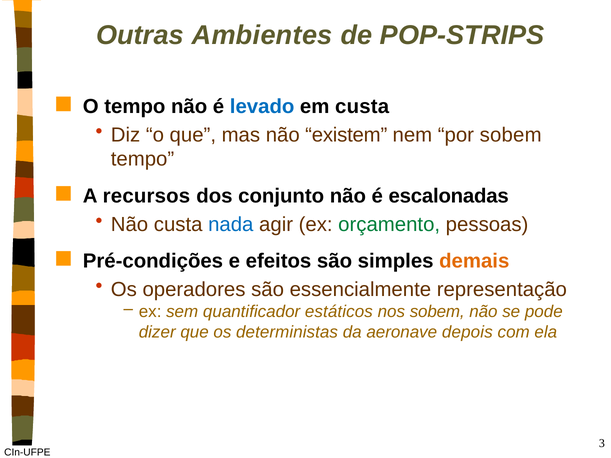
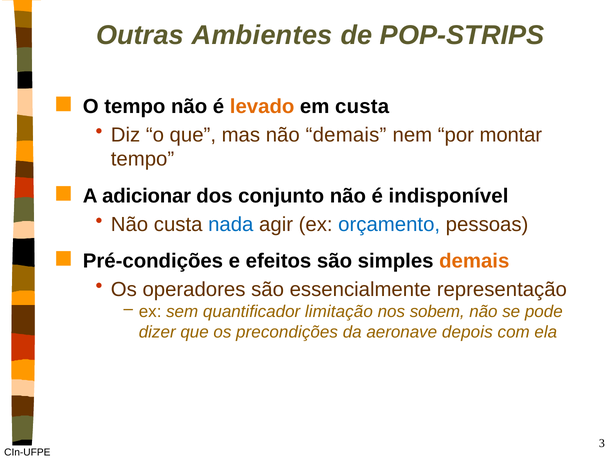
levado colour: blue -> orange
não existem: existem -> demais
por sobem: sobem -> montar
recursos: recursos -> adicionar
escalonadas: escalonadas -> indisponível
orçamento colour: green -> blue
estáticos: estáticos -> limitação
deterministas: deterministas -> precondições
